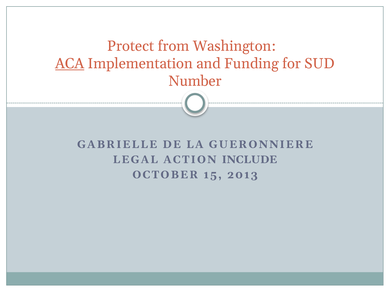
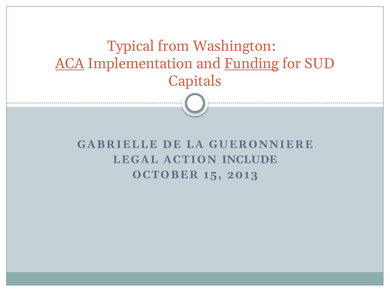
Protect: Protect -> Typical
Funding underline: none -> present
Number: Number -> Capitals
